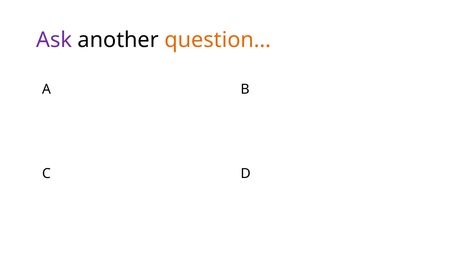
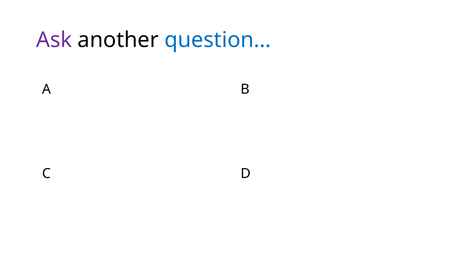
question… colour: orange -> blue
